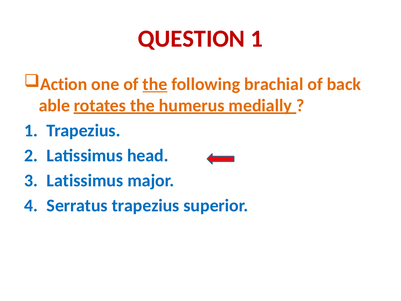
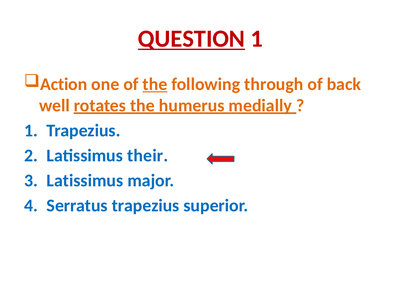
QUESTION underline: none -> present
brachial: brachial -> through
able: able -> well
head: head -> their
